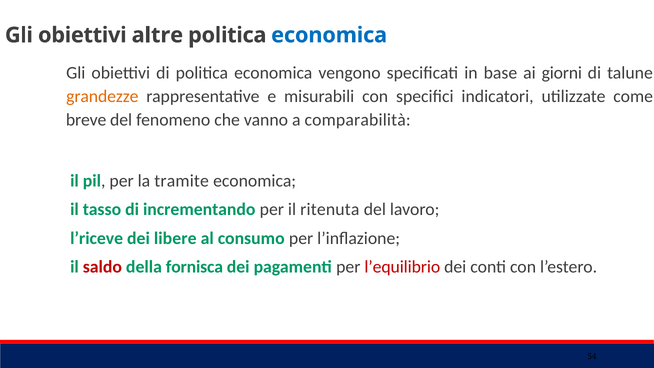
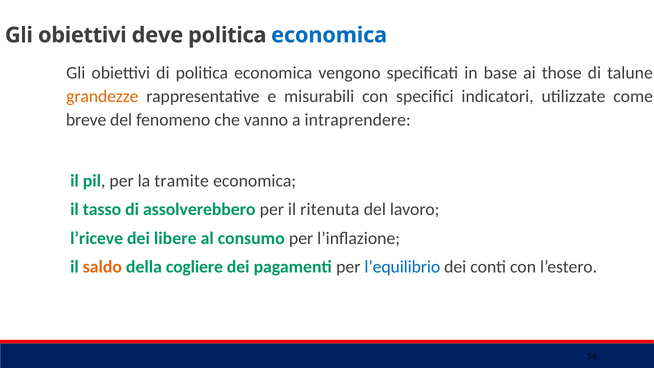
altre: altre -> deve
giorni: giorni -> those
comparabilità: comparabilità -> intraprendere
incrementando: incrementando -> assolverebbero
saldo colour: red -> orange
fornisca: fornisca -> cogliere
l’equilibrio colour: red -> blue
